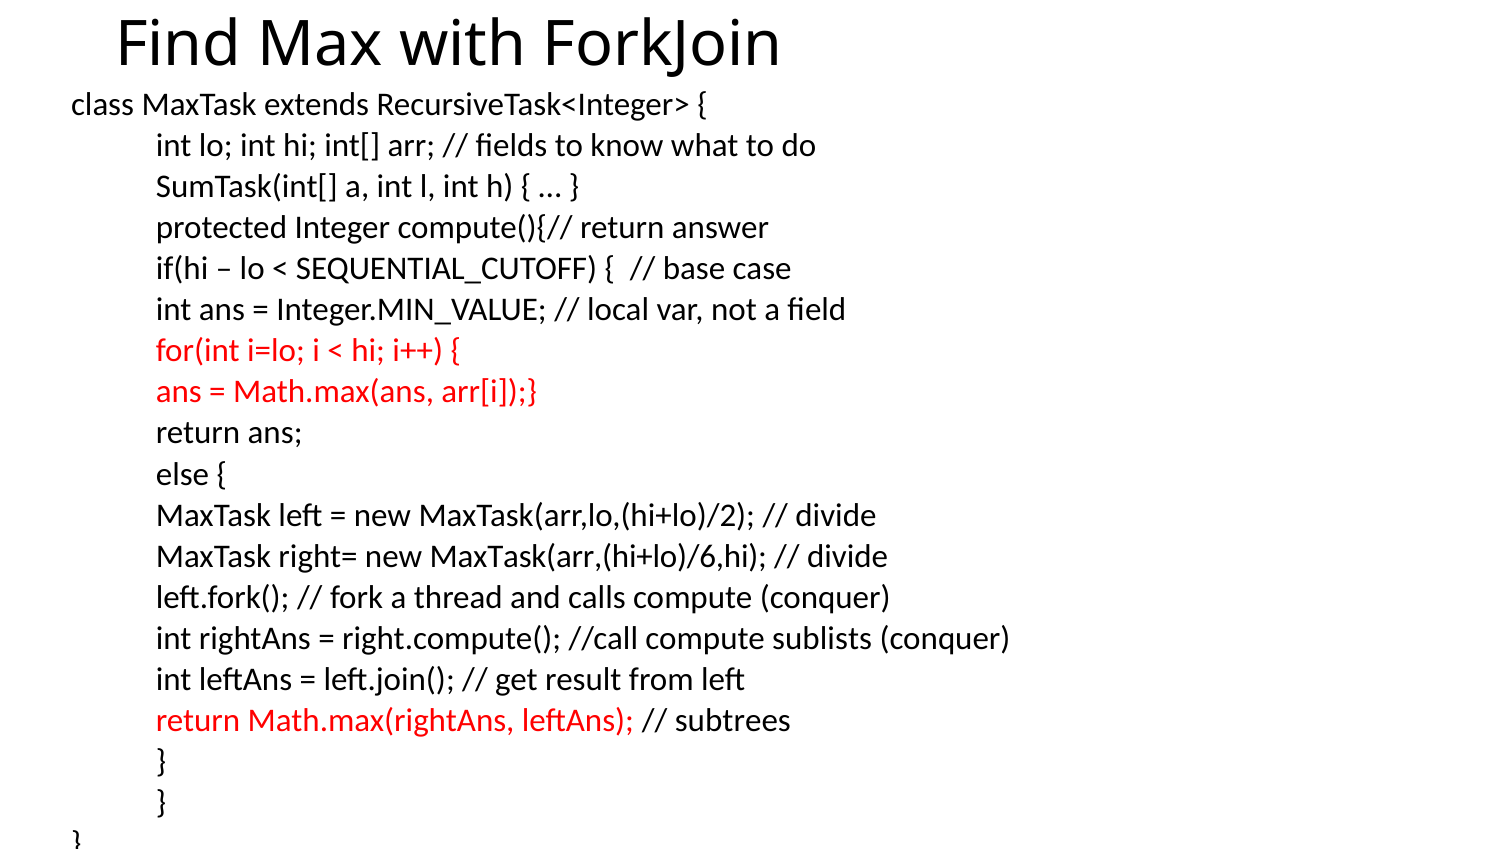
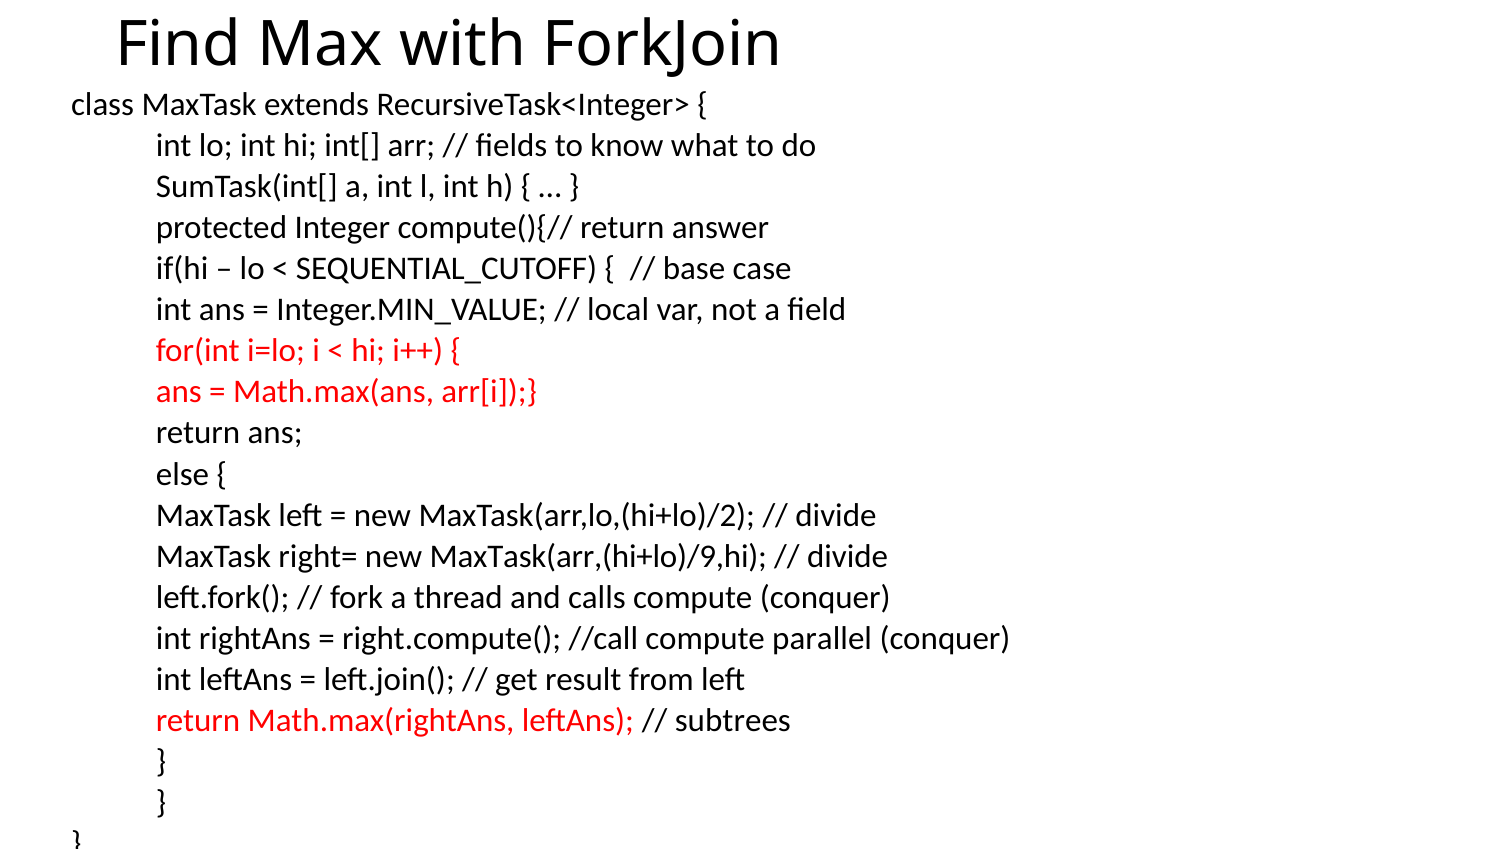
MaxTask(arr,(hi+lo)/6,hi: MaxTask(arr,(hi+lo)/6,hi -> MaxTask(arr,(hi+lo)/9,hi
sublists: sublists -> parallel
